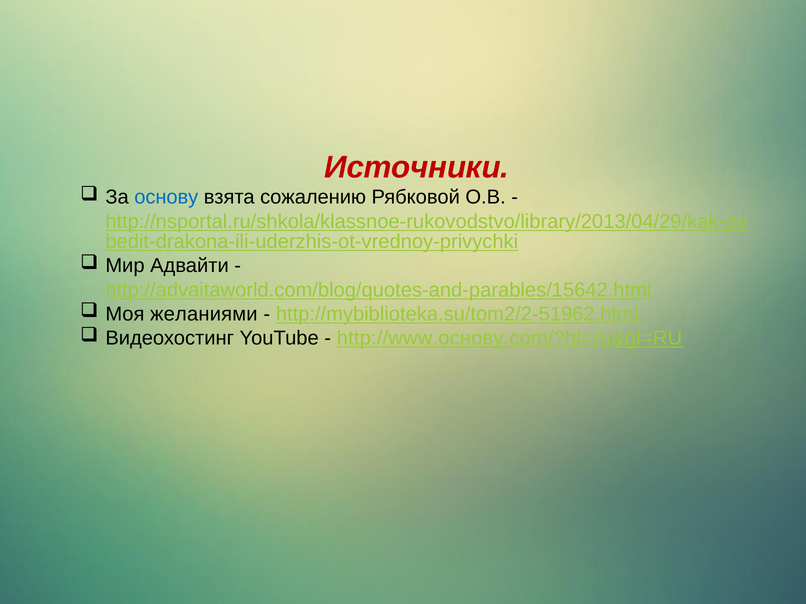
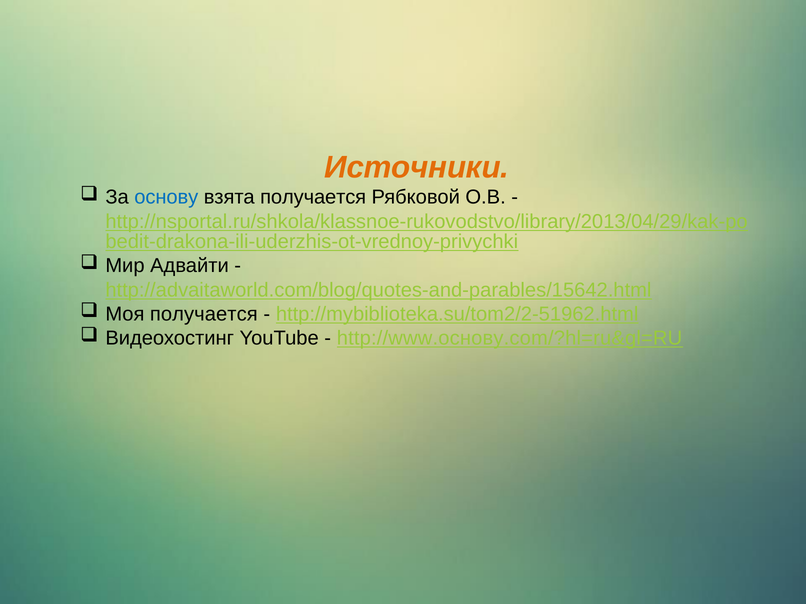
Источники colour: red -> orange
взята сожалению: сожалению -> получается
Моя желаниями: желаниями -> получается
